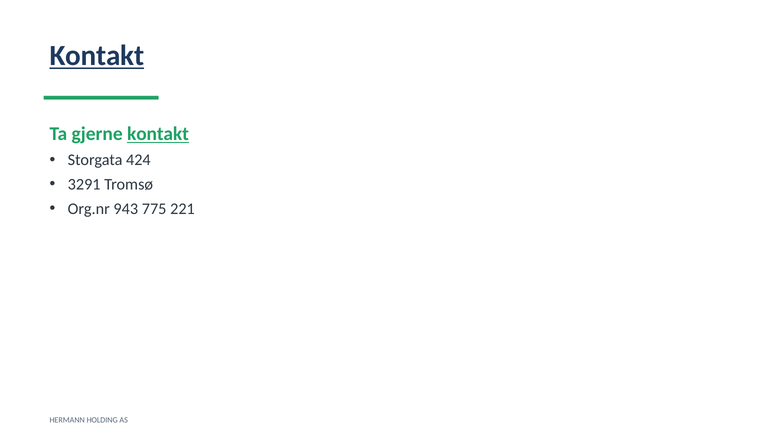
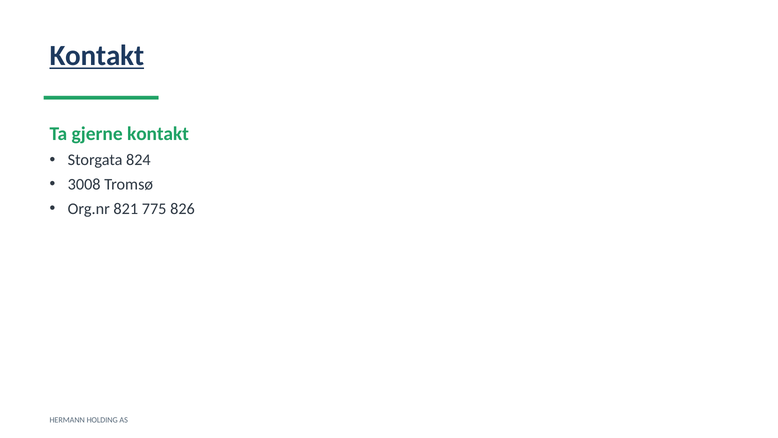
kontakt at (158, 134) underline: present -> none
424: 424 -> 824
3291: 3291 -> 3008
943: 943 -> 821
221: 221 -> 826
